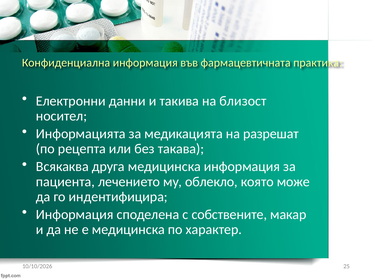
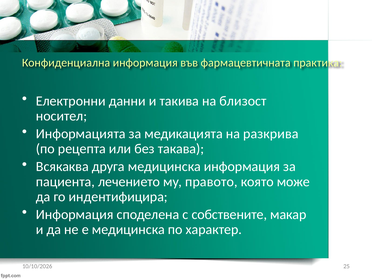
разрешат: разрешат -> разкрива
облекло: облекло -> правото
